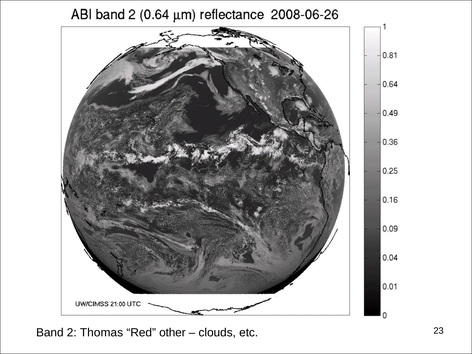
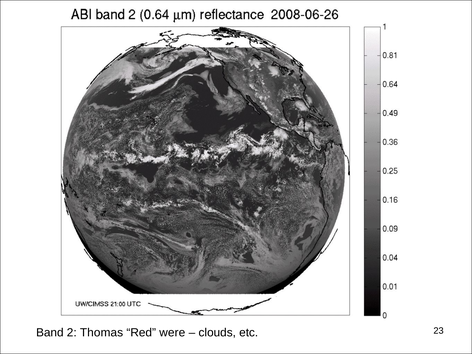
other: other -> were
